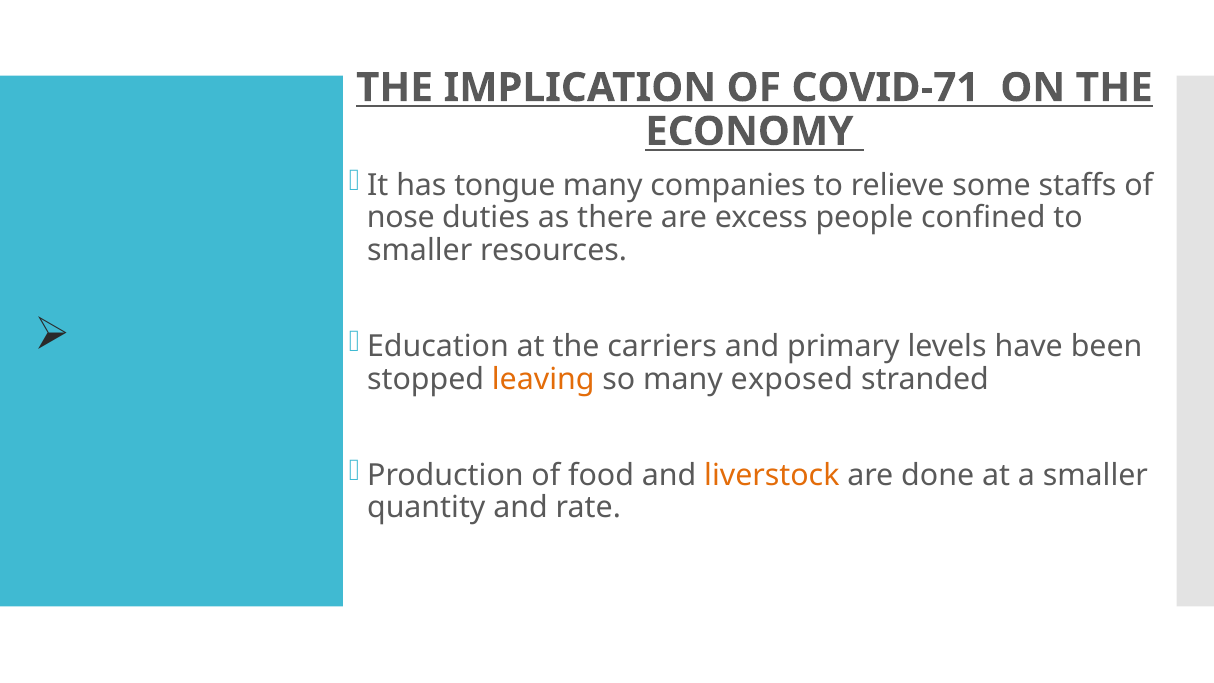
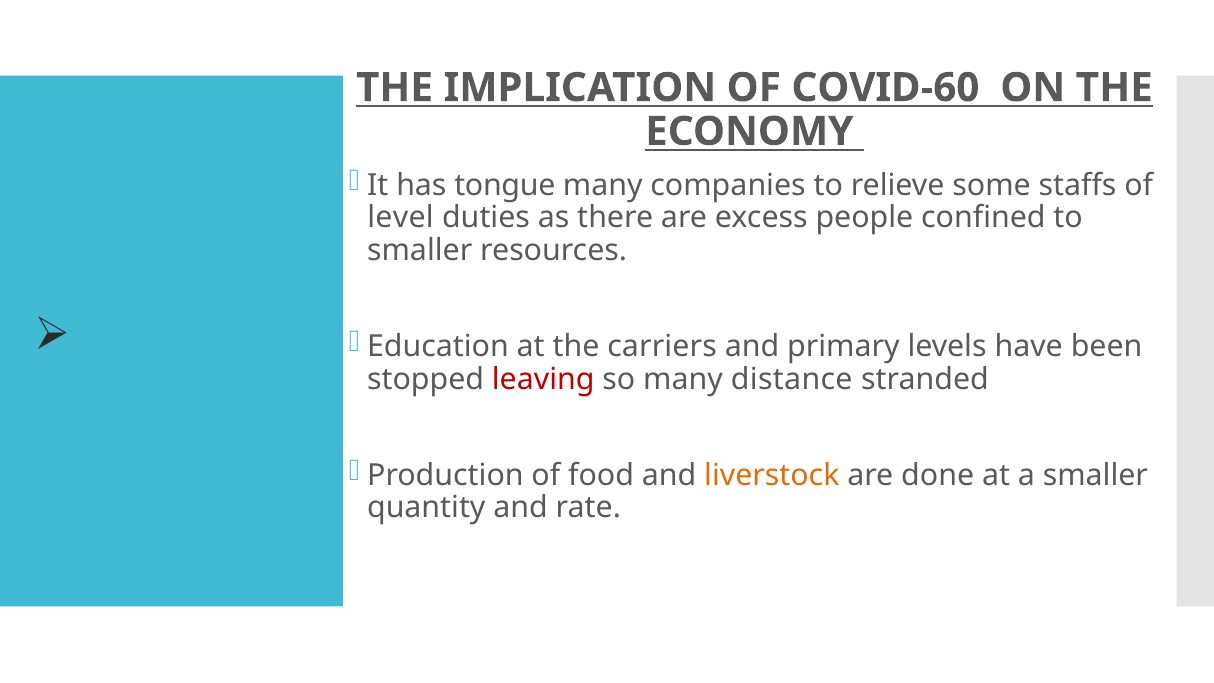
COVID-71: COVID-71 -> COVID-60
nose: nose -> level
leaving colour: orange -> red
exposed: exposed -> distance
